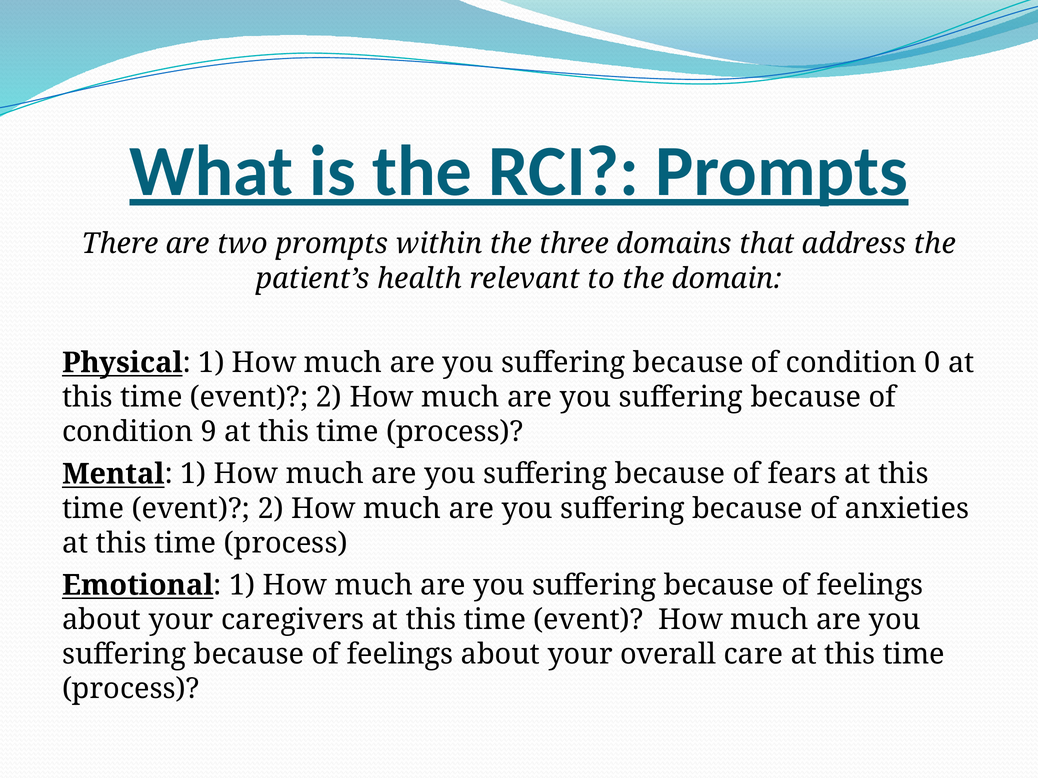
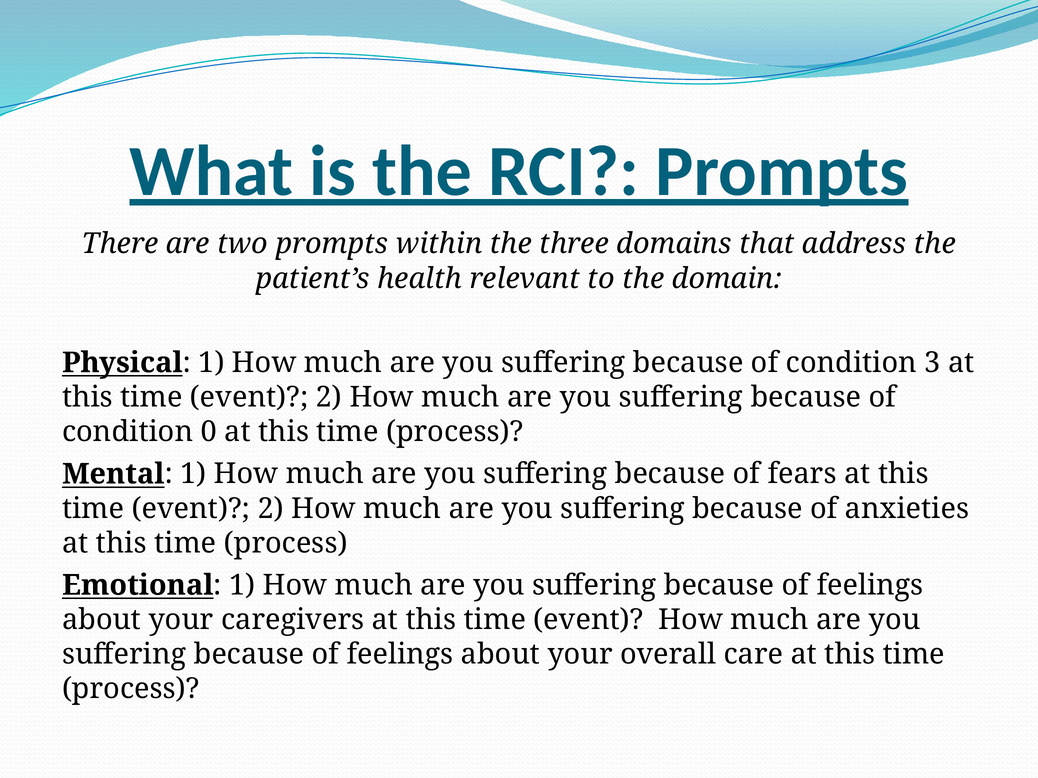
0: 0 -> 3
9: 9 -> 0
